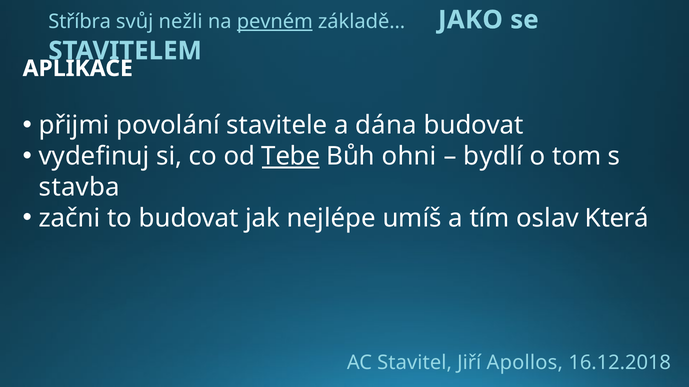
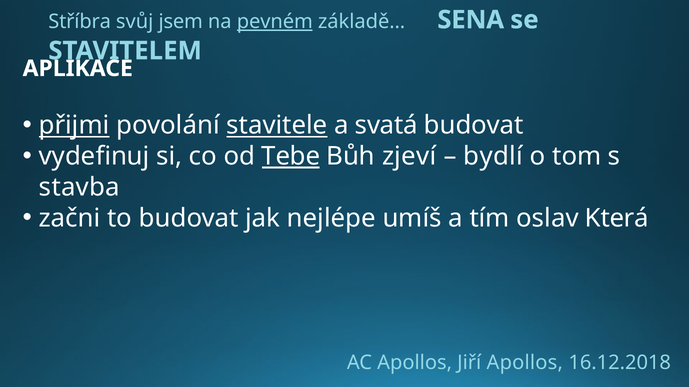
nežli: nežli -> jsem
JAKO: JAKO -> SENA
přijmi underline: none -> present
stavitele underline: none -> present
dána: dána -> svatá
ohni: ohni -> zjeví
AC Stavitel: Stavitel -> Apollos
